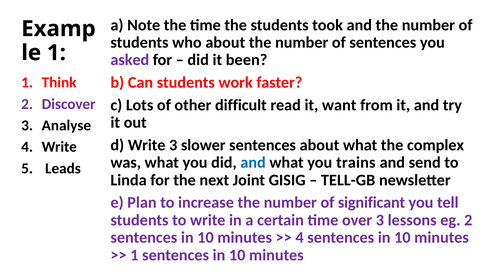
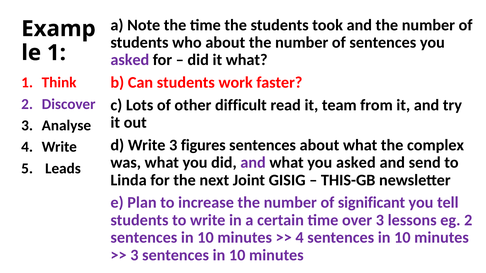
it been: been -> what
want: want -> team
slower: slower -> figures
and at (253, 163) colour: blue -> purple
what you trains: trains -> asked
TELL-GB: TELL-GB -> THIS-GB
1 at (134, 255): 1 -> 3
